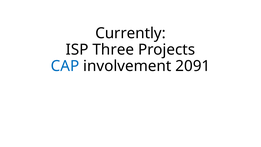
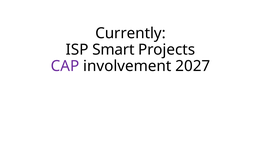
Three: Three -> Smart
CAP colour: blue -> purple
2091: 2091 -> 2027
